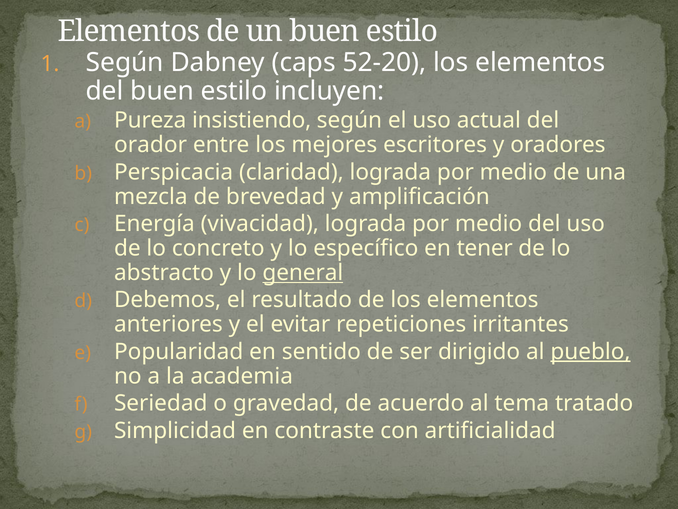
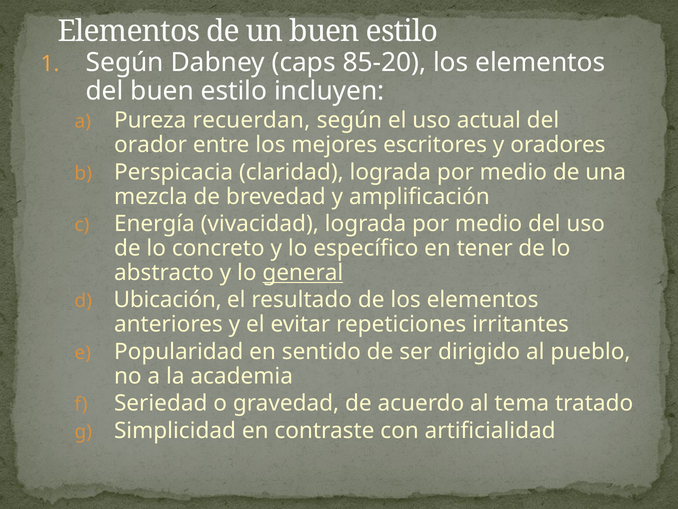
52-20: 52-20 -> 85-20
insistiendo: insistiendo -> recuerdan
Debemos: Debemos -> Ubicación
pueblo underline: present -> none
